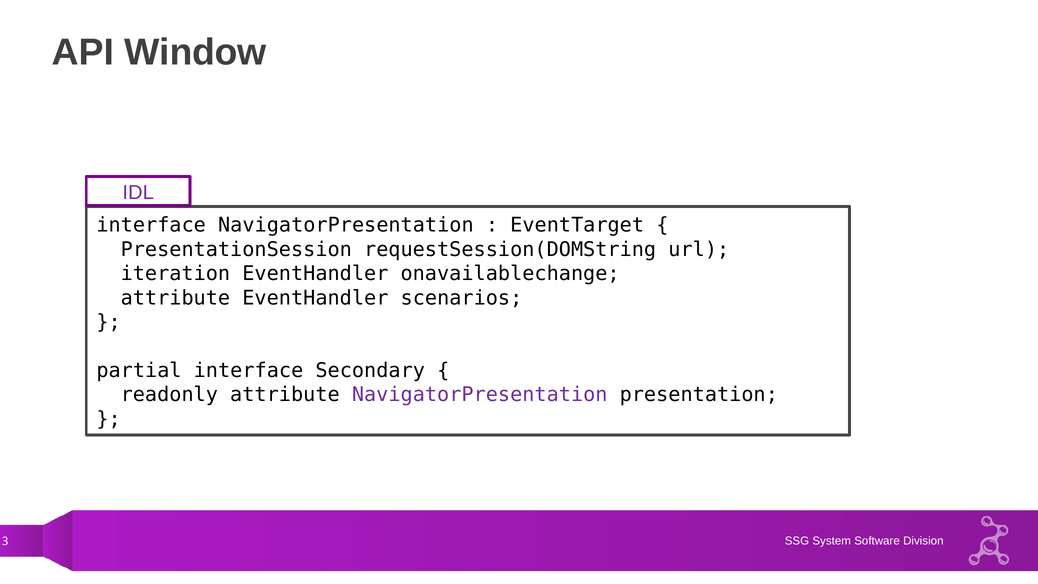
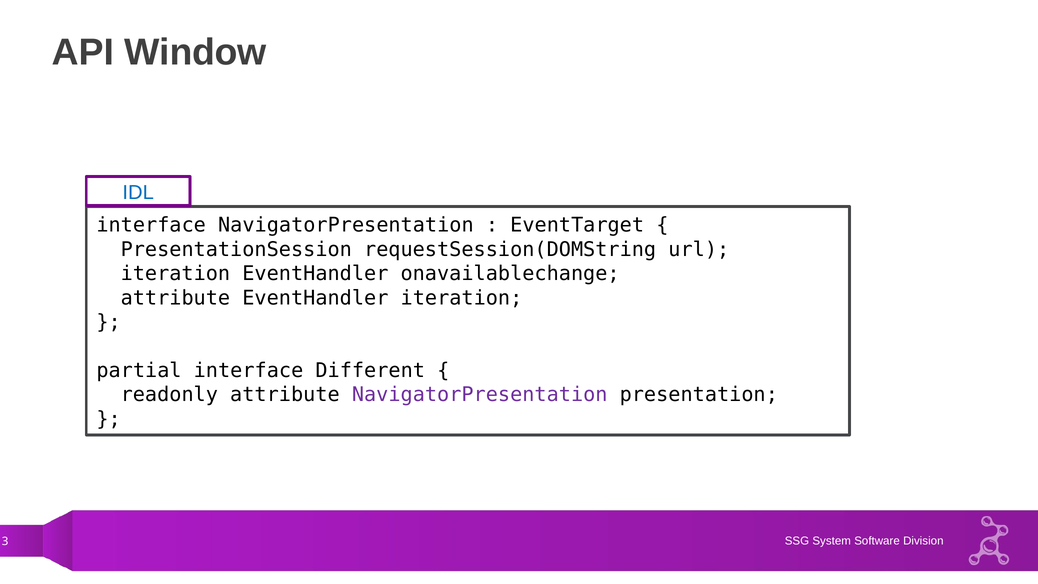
IDL colour: purple -> blue
EventHandler scenarios: scenarios -> iteration
Secondary: Secondary -> Different
